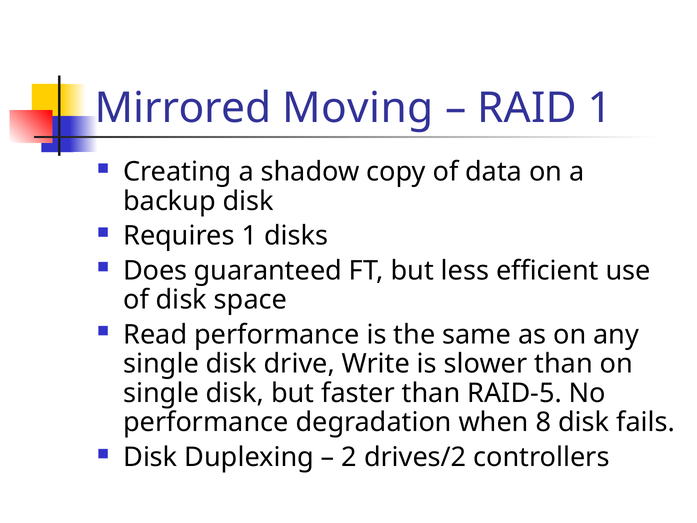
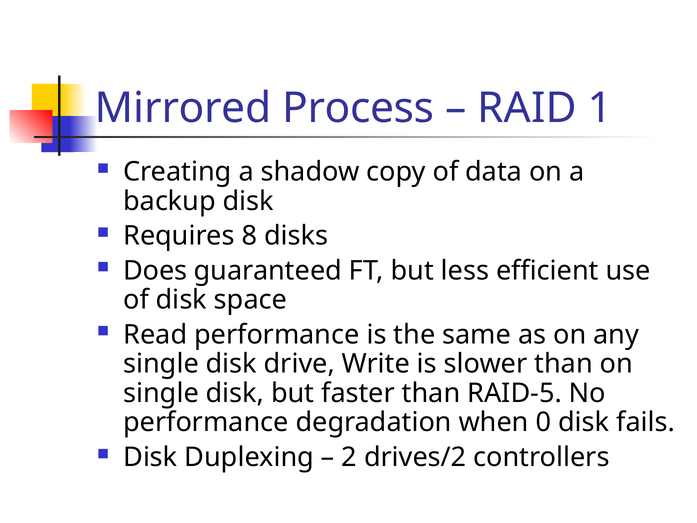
Moving: Moving -> Process
Requires 1: 1 -> 8
8: 8 -> 0
